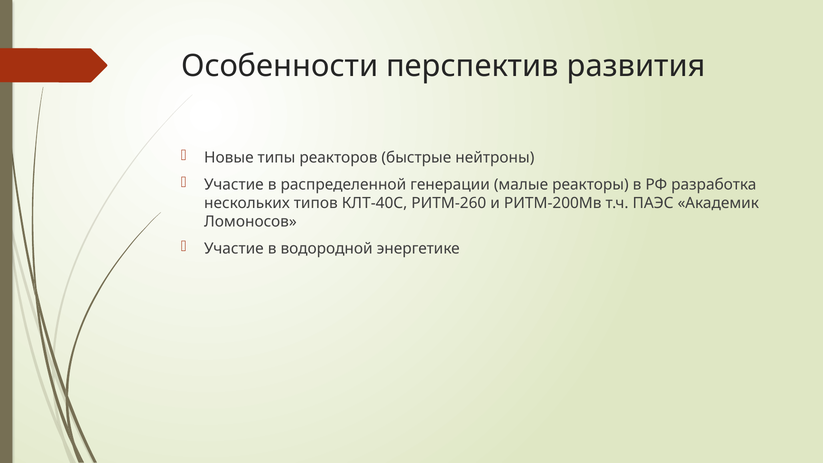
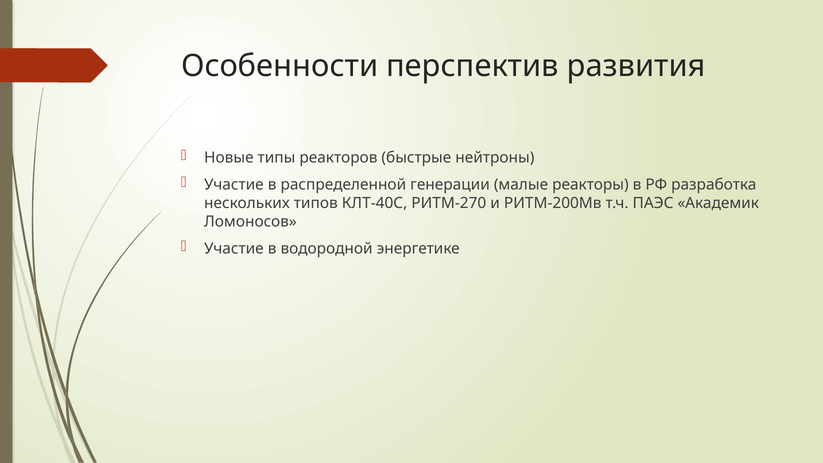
РИТМ‑260: РИТМ‑260 -> РИТМ‑270
